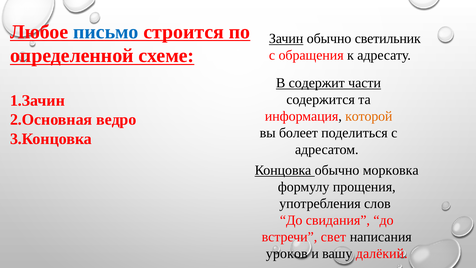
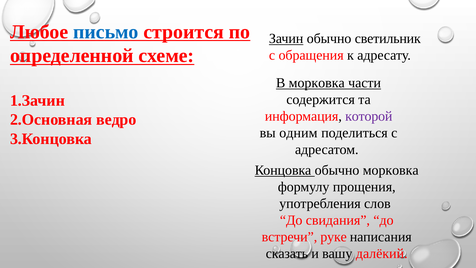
В содержит: содержит -> морковка
которой colour: orange -> purple
болеет: болеет -> одним
свет: свет -> руке
уроков: уроков -> сказать
